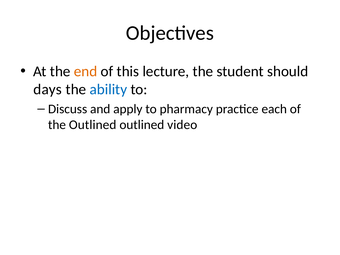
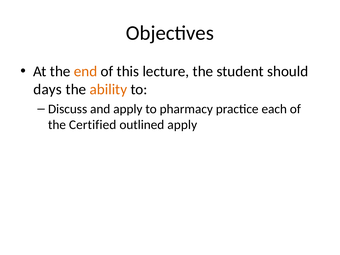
ability colour: blue -> orange
the Outlined: Outlined -> Certified
outlined video: video -> apply
